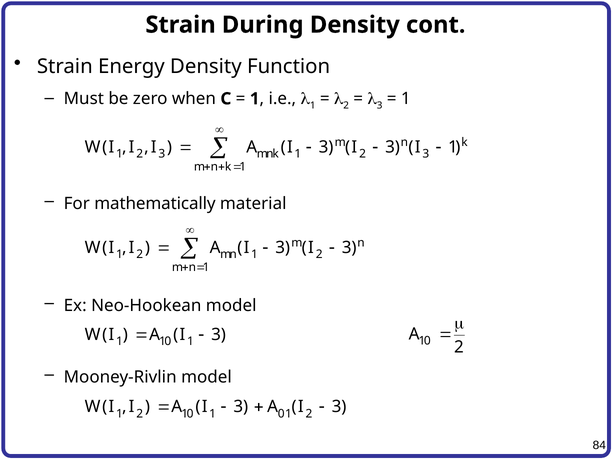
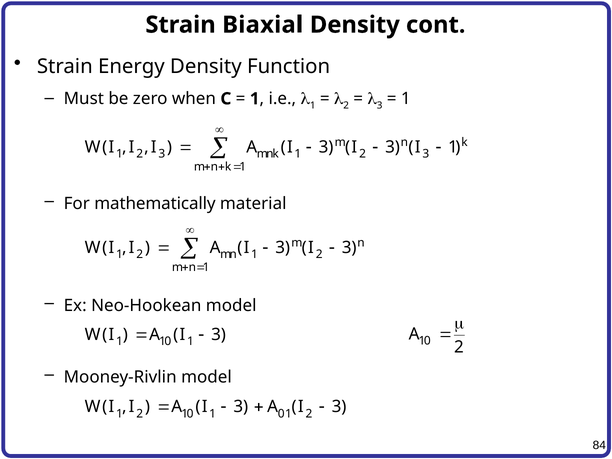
During: During -> Biaxial
